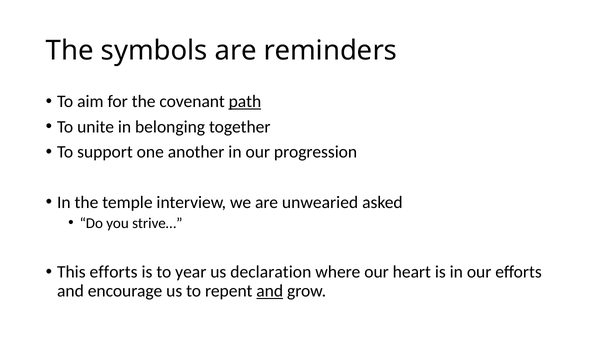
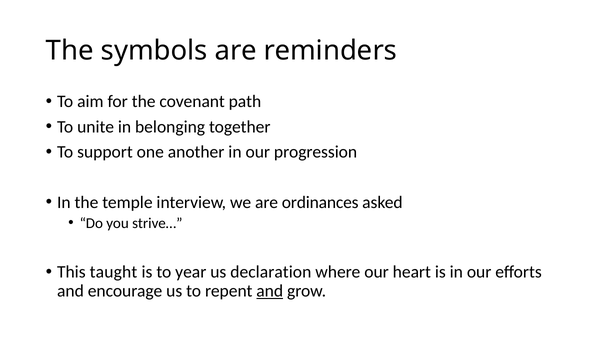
path underline: present -> none
unwearied: unwearied -> ordinances
This efforts: efforts -> taught
